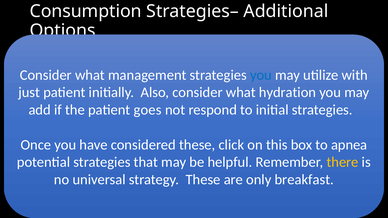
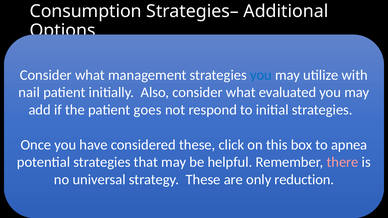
just: just -> nail
hydration: hydration -> evaluated
there colour: yellow -> pink
breakfast: breakfast -> reduction
